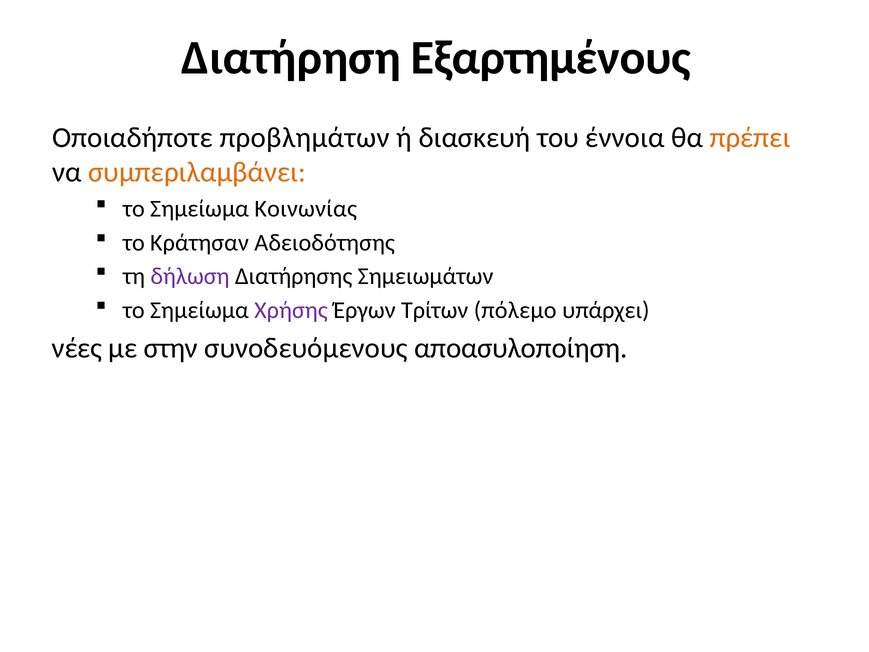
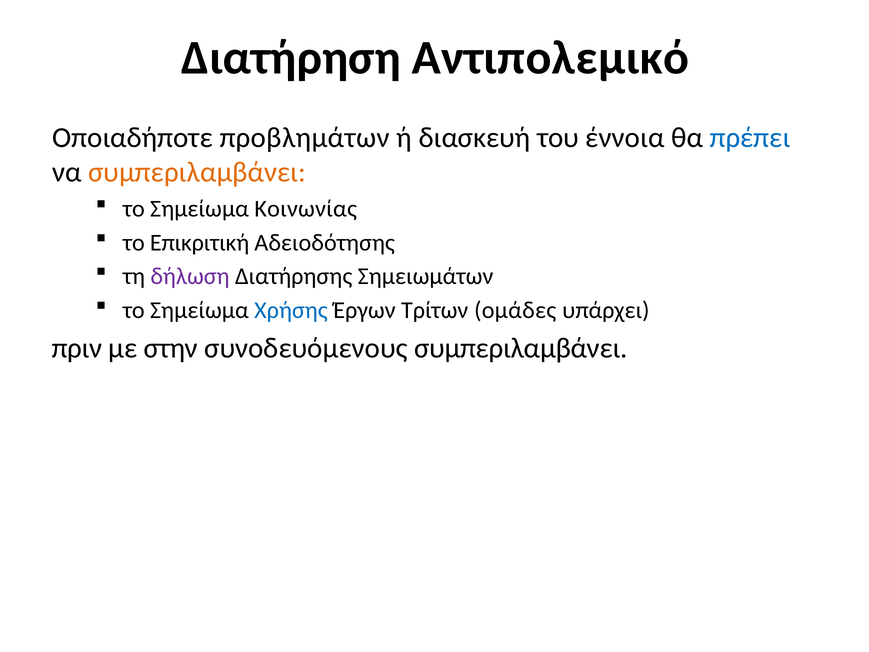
Εξαρτημένους: Εξαρτημένους -> Αντιπολεμικό
πρέπει colour: orange -> blue
Κράτησαν: Κράτησαν -> Επικριτική
Χρήσης colour: purple -> blue
πόλεμο: πόλεμο -> ομάδες
νέες: νέες -> πριν
συνοδευόμενους αποασυλοποίηση: αποασυλοποίηση -> συμπεριλαμβάνει
